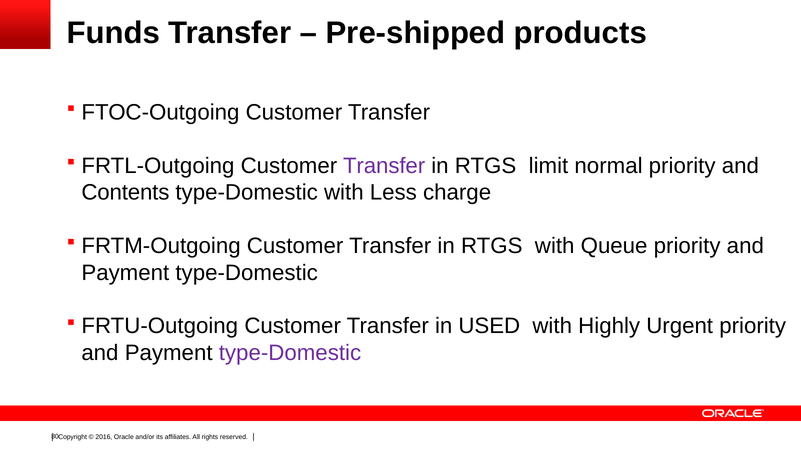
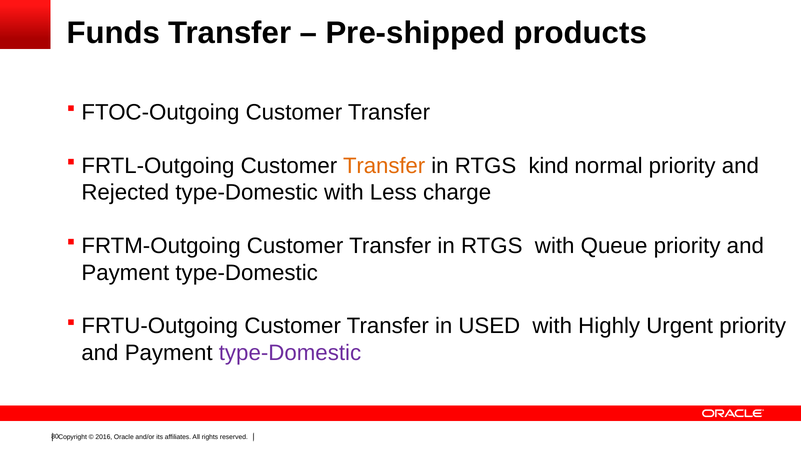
Transfer at (384, 166) colour: purple -> orange
limit: limit -> kind
Contents: Contents -> Rejected
